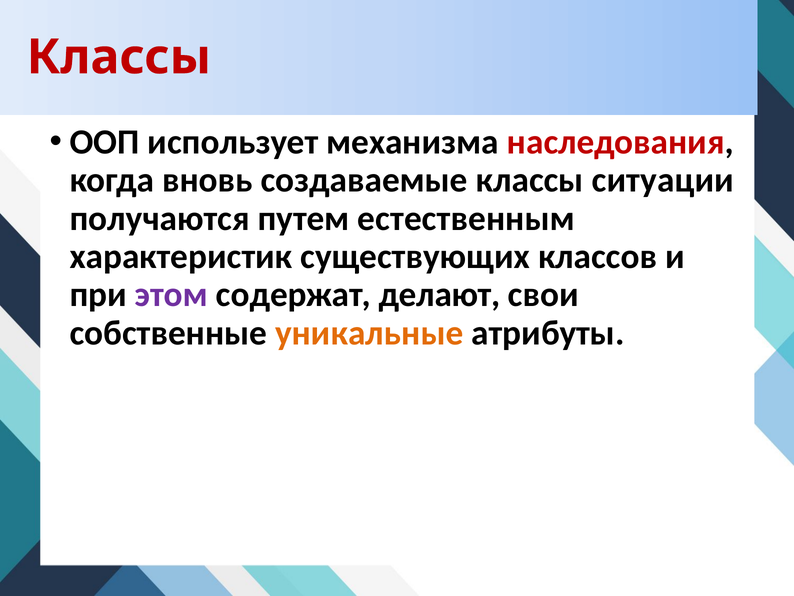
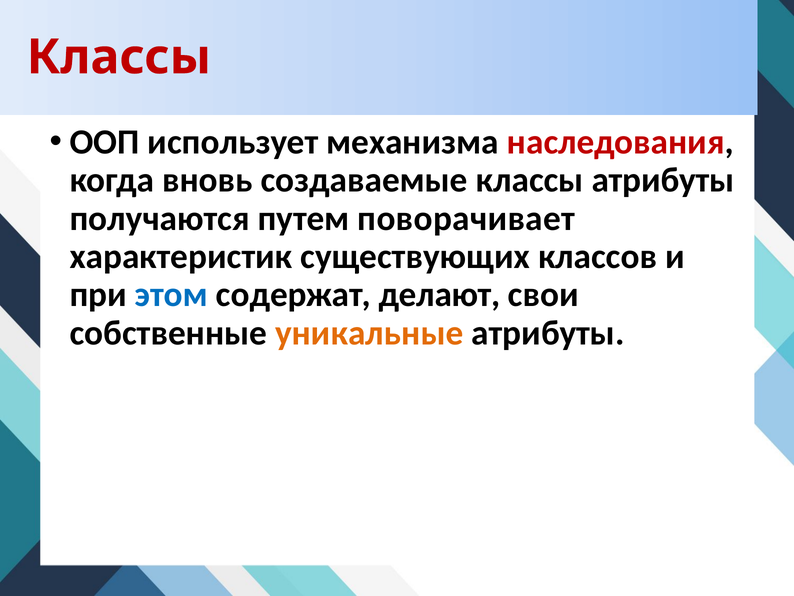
классы ситуации: ситуации -> атрибуты
естественным: естественным -> поворачивает
этом colour: purple -> blue
